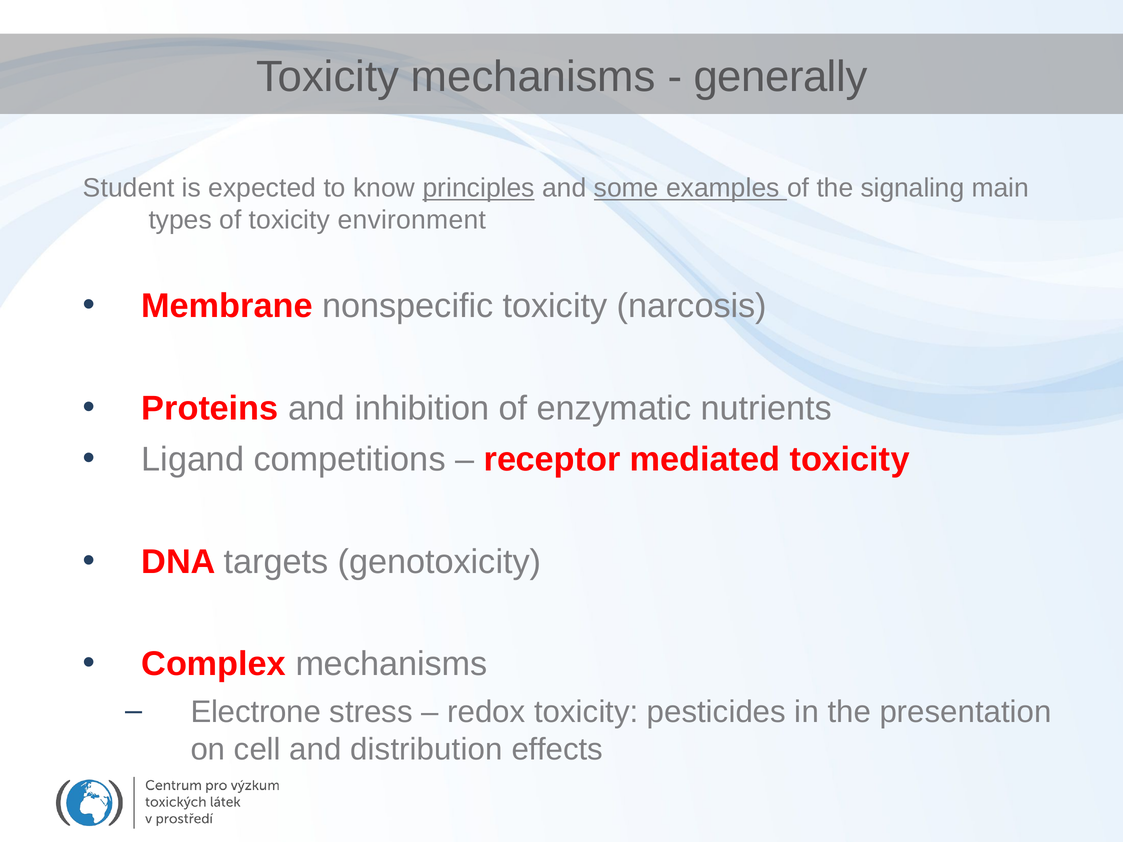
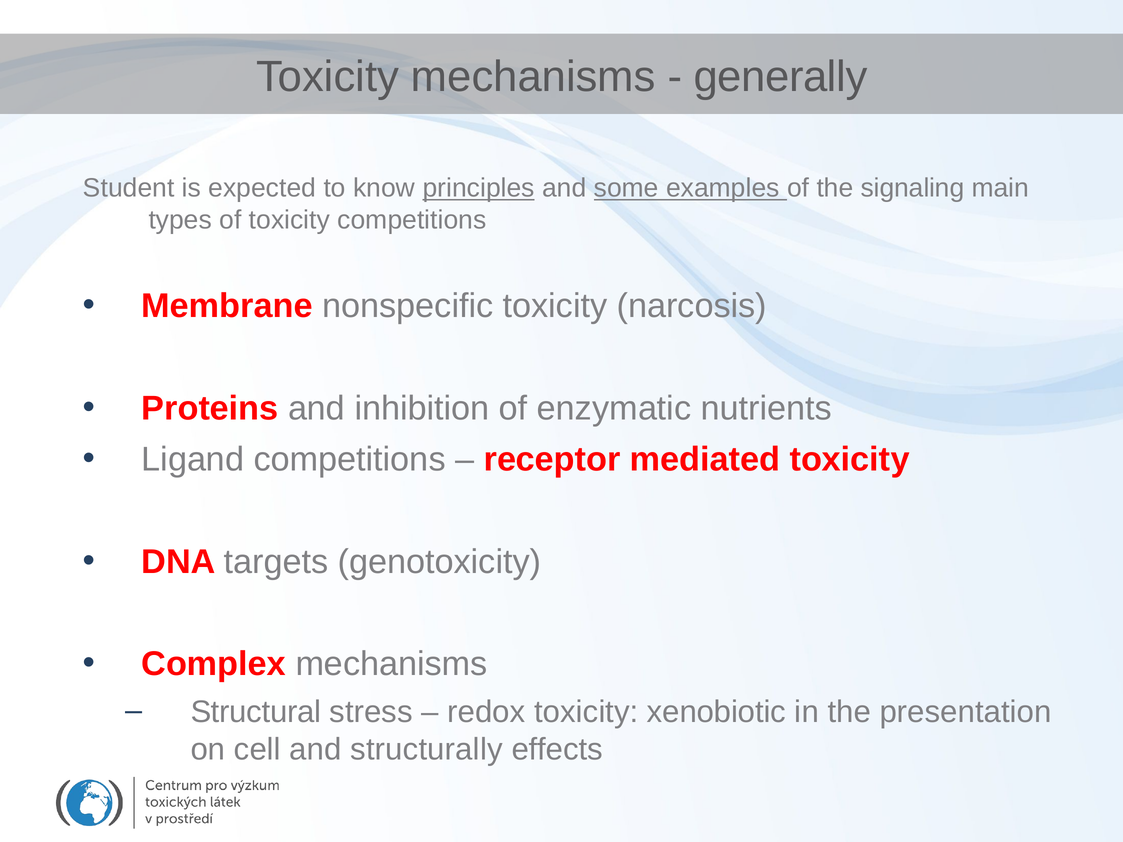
toxicity environment: environment -> competitions
Electrone: Electrone -> Structural
pesticides: pesticides -> xenobiotic
distribution: distribution -> structurally
